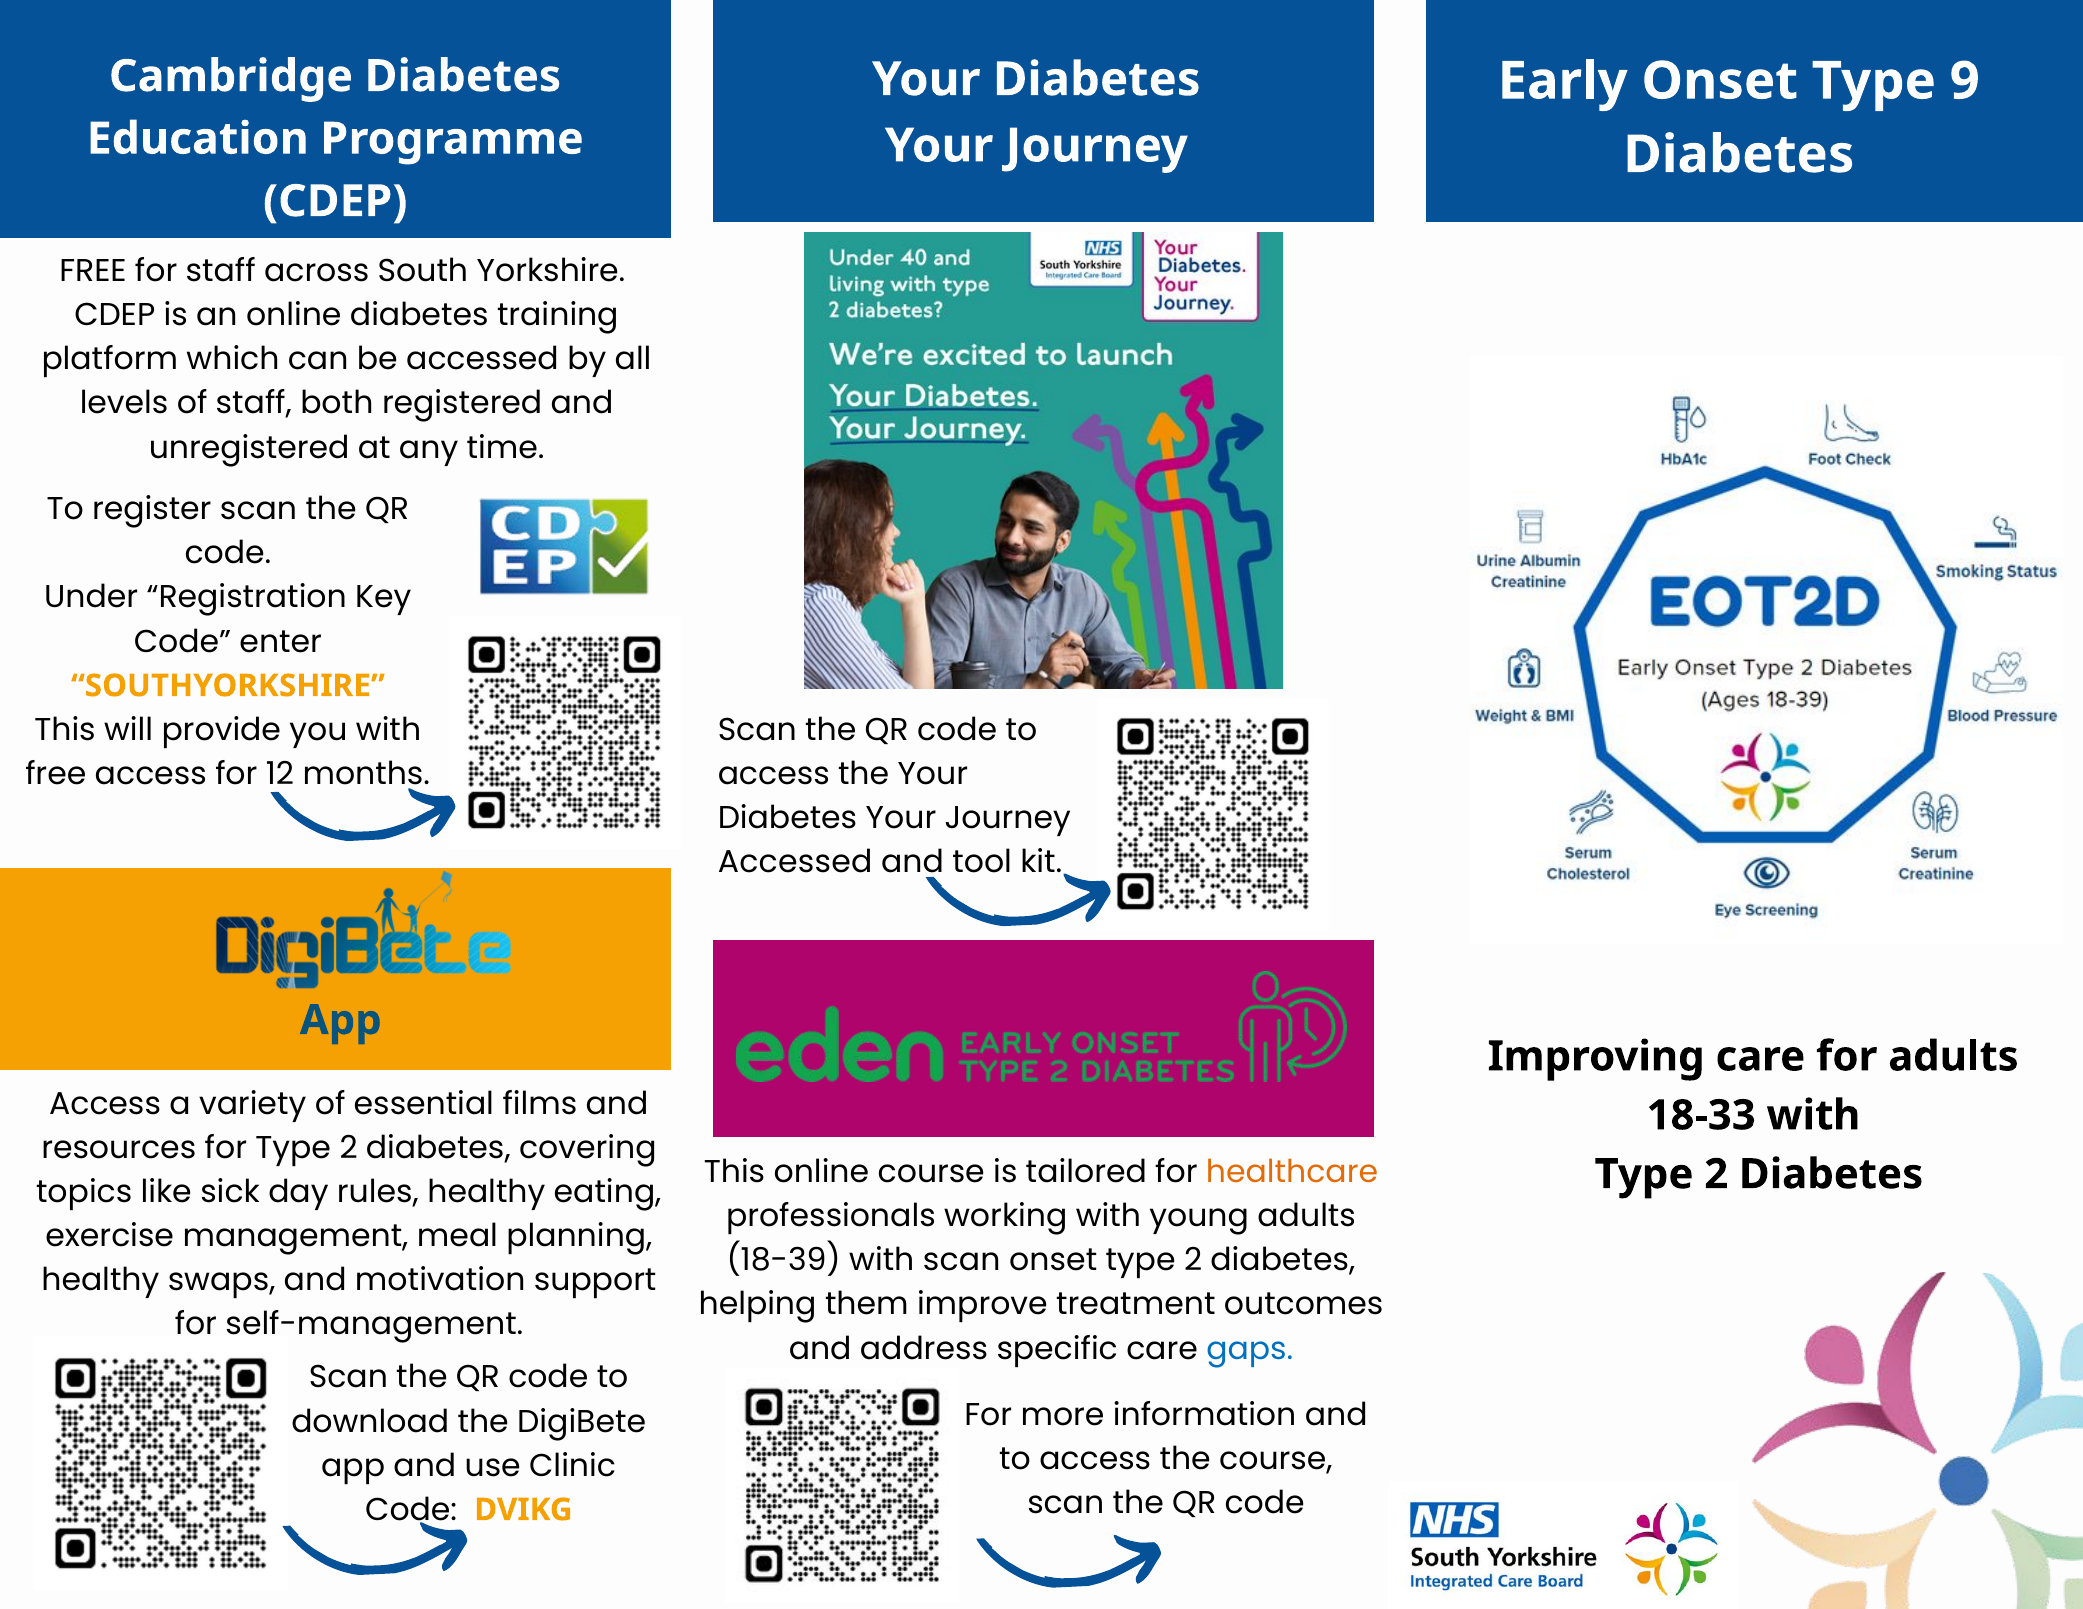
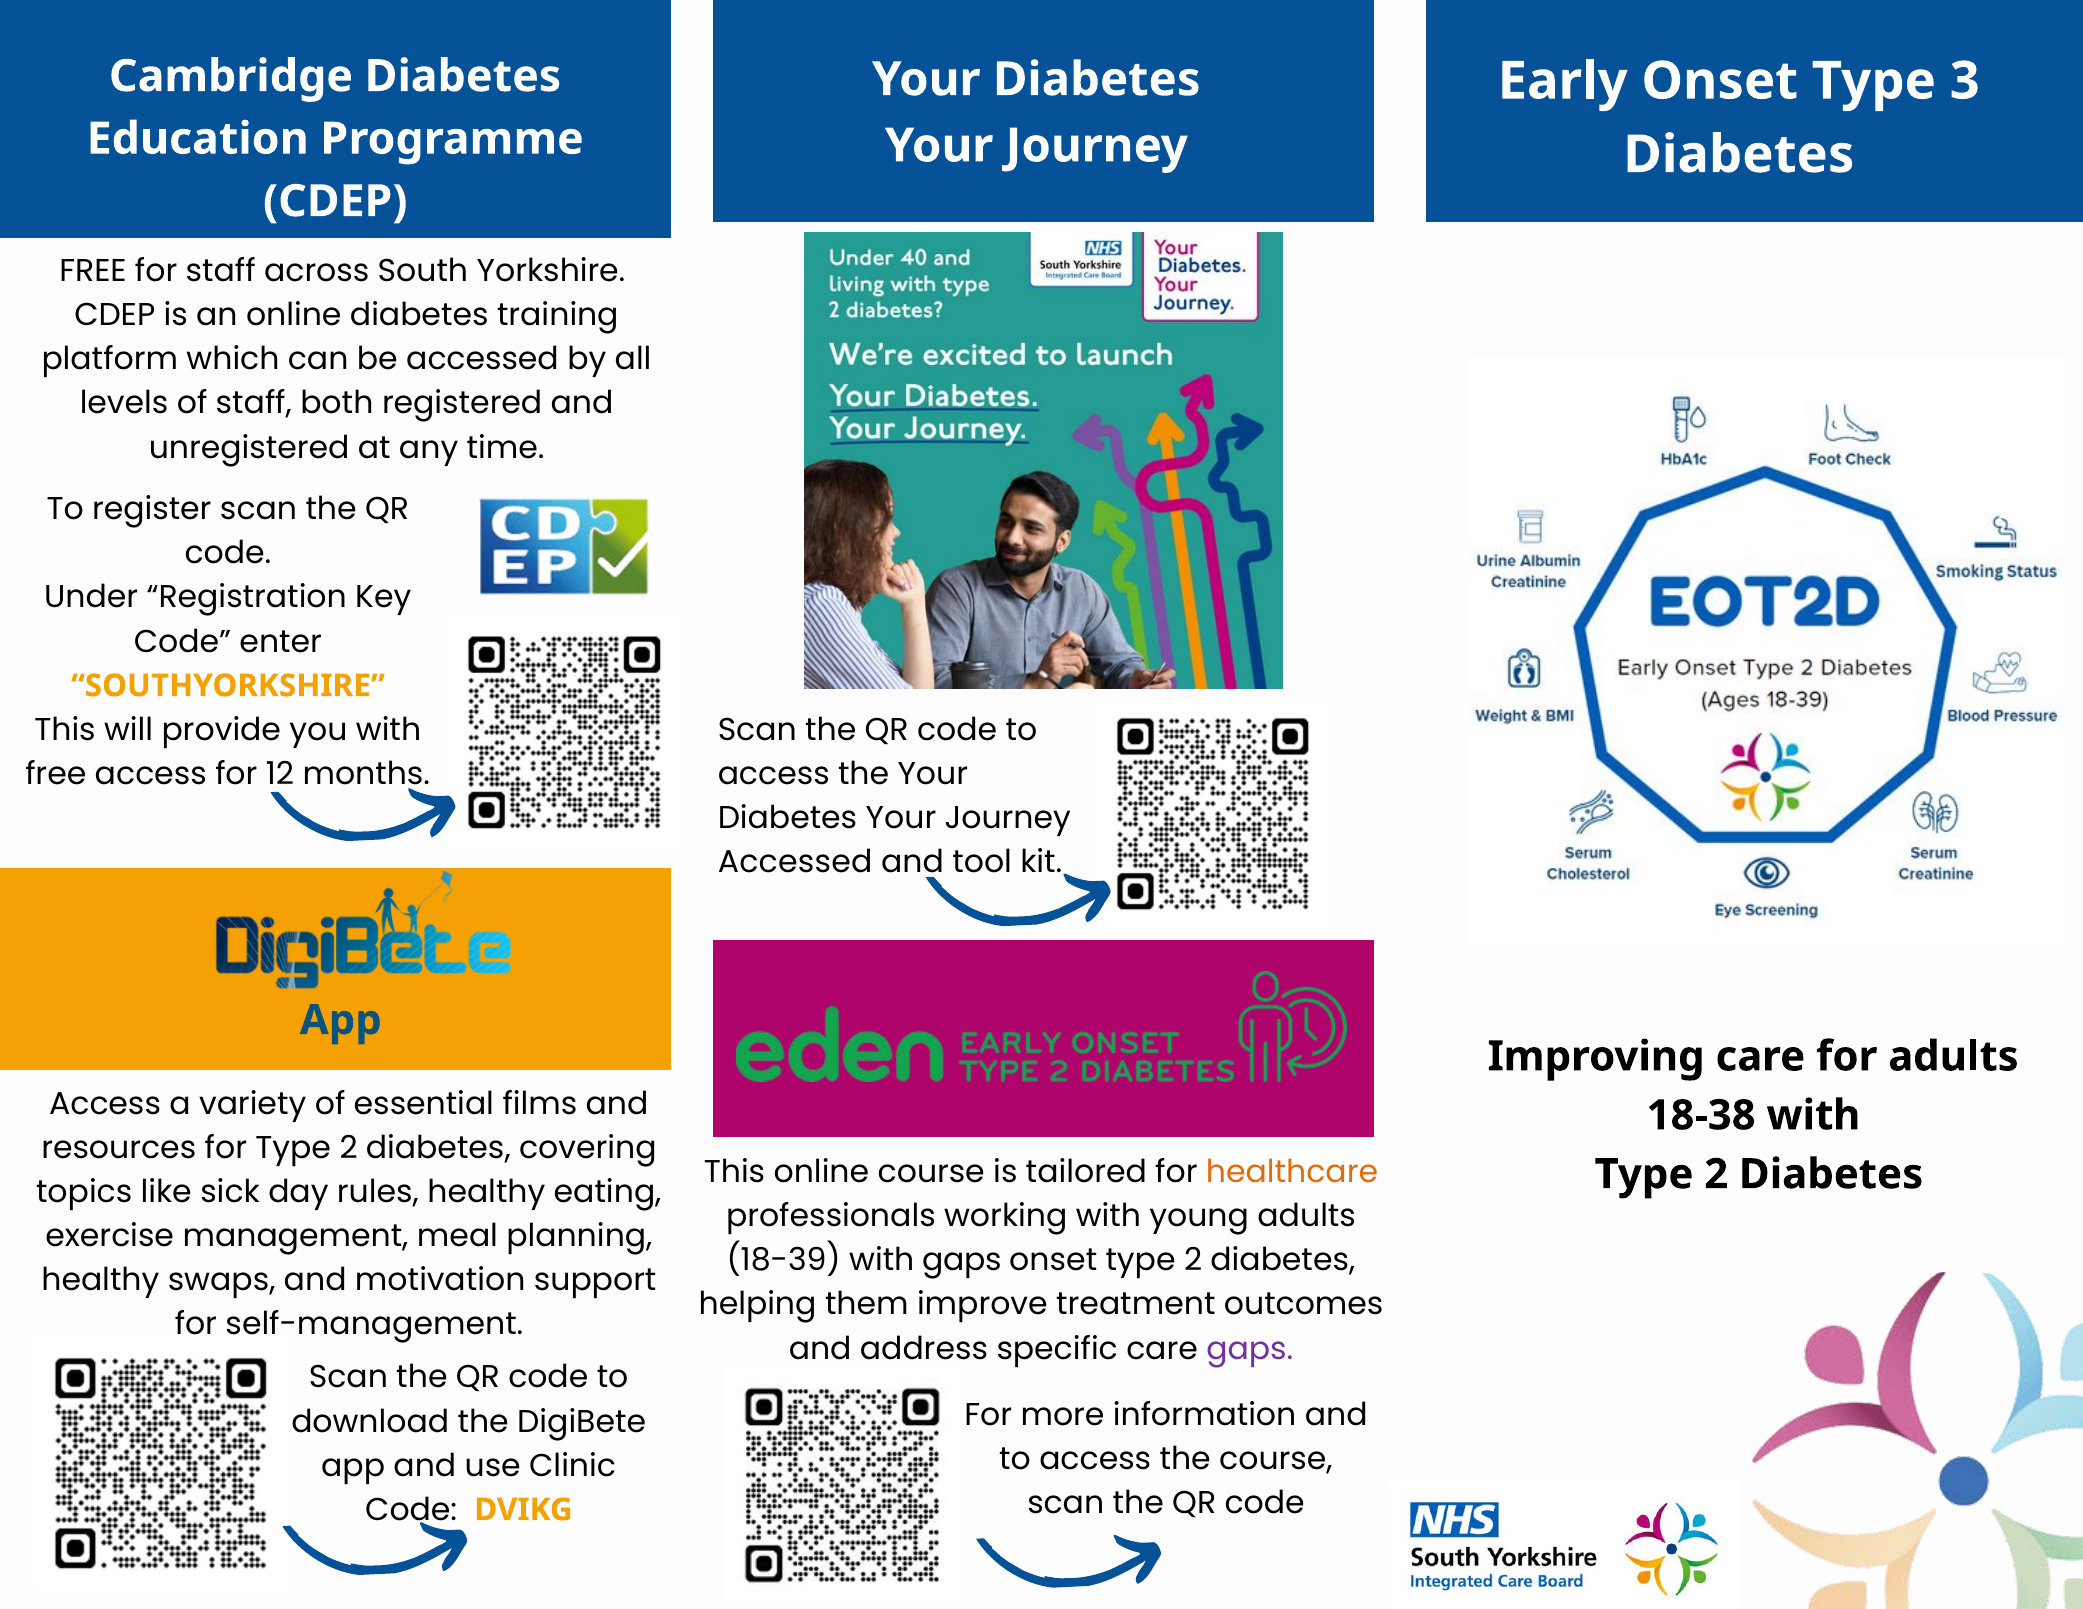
9: 9 -> 3
18-33: 18-33 -> 18-38
with scan: scan -> gaps
gaps at (1250, 1349) colour: blue -> purple
